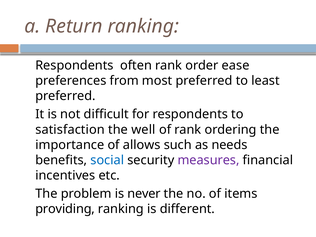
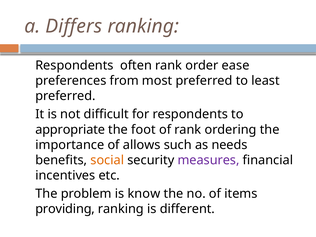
Return: Return -> Differs
satisfaction: satisfaction -> appropriate
well: well -> foot
social colour: blue -> orange
never: never -> know
